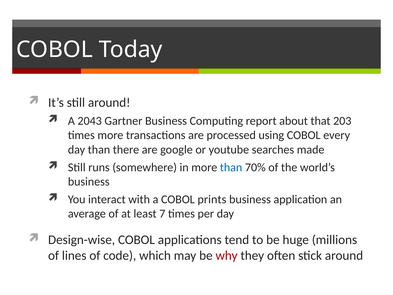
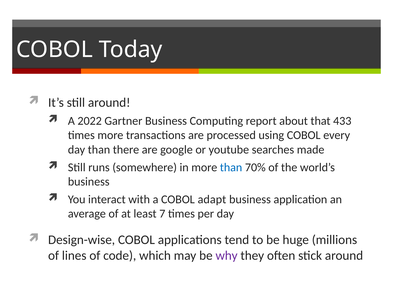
2043: 2043 -> 2022
203: 203 -> 433
prints: prints -> adapt
why colour: red -> purple
